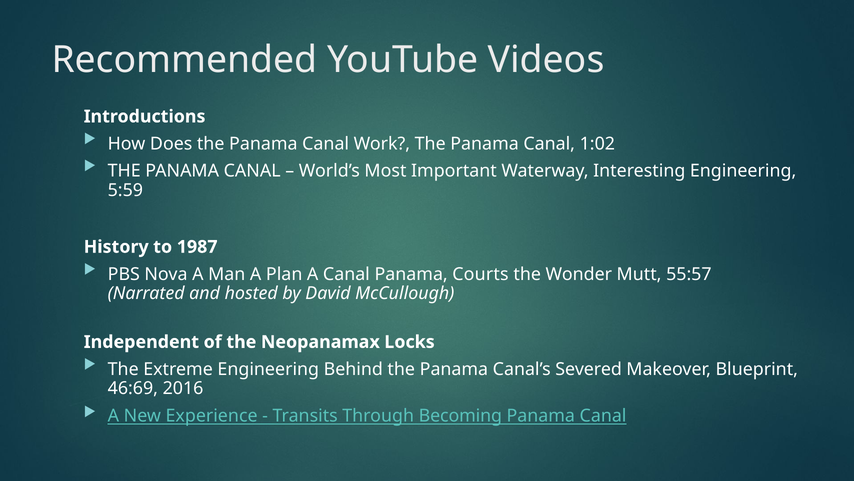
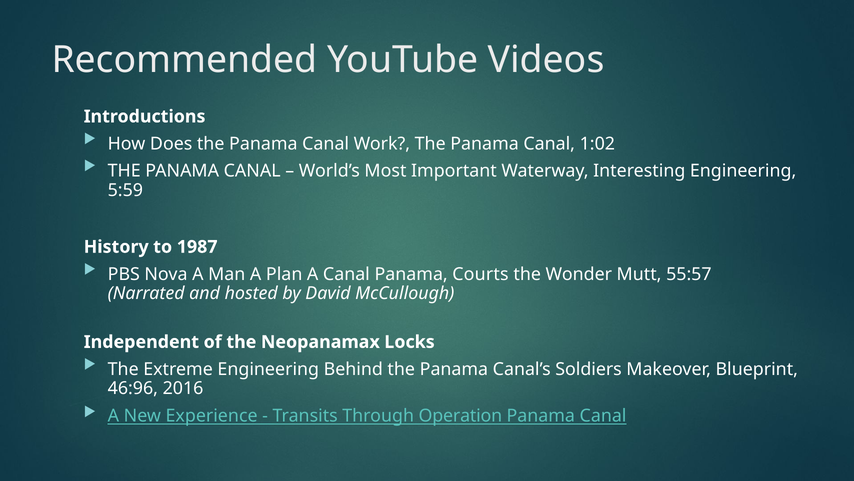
Severed: Severed -> Soldiers
46:69: 46:69 -> 46:96
Becoming: Becoming -> Operation
